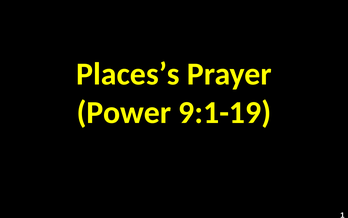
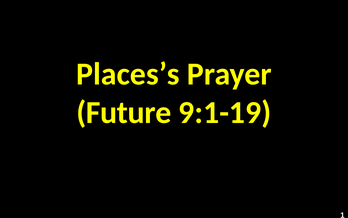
Power: Power -> Future
